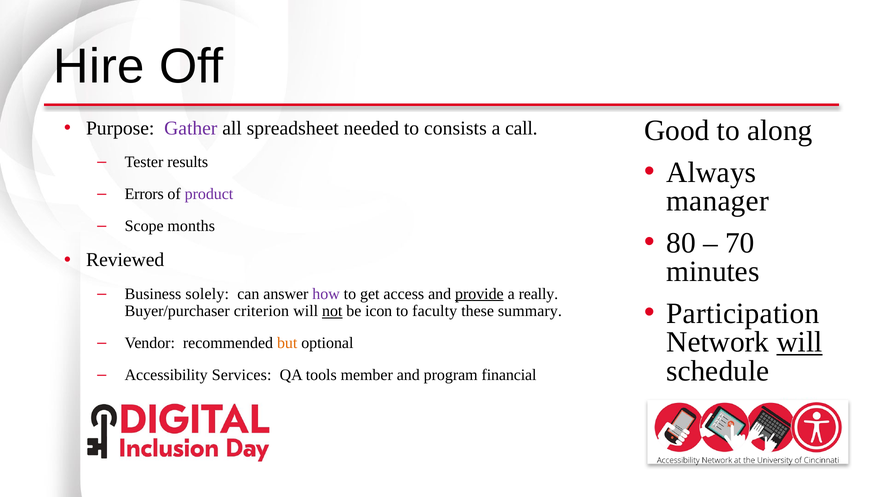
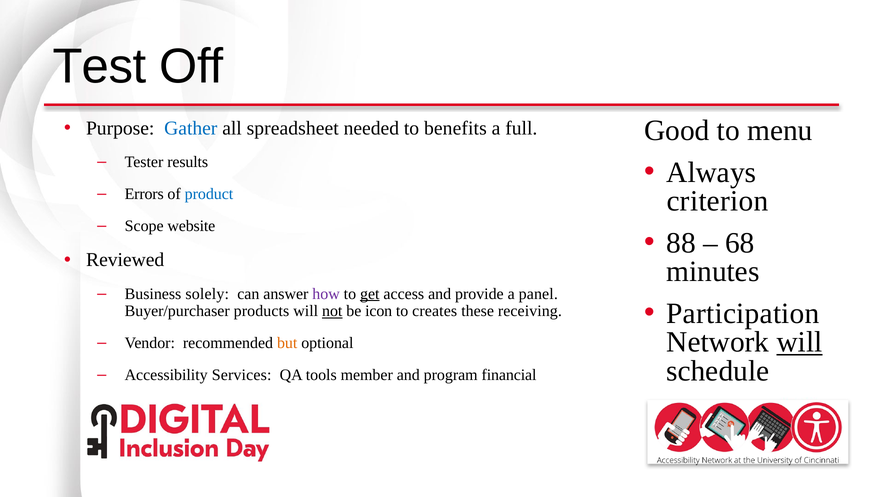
Hire: Hire -> Test
along: along -> menu
Gather colour: purple -> blue
consists: consists -> benefits
call: call -> full
product colour: purple -> blue
manager: manager -> criterion
months: months -> website
80: 80 -> 88
70: 70 -> 68
get underline: none -> present
provide underline: present -> none
really: really -> panel
criterion: criterion -> products
faculty: faculty -> creates
summary: summary -> receiving
